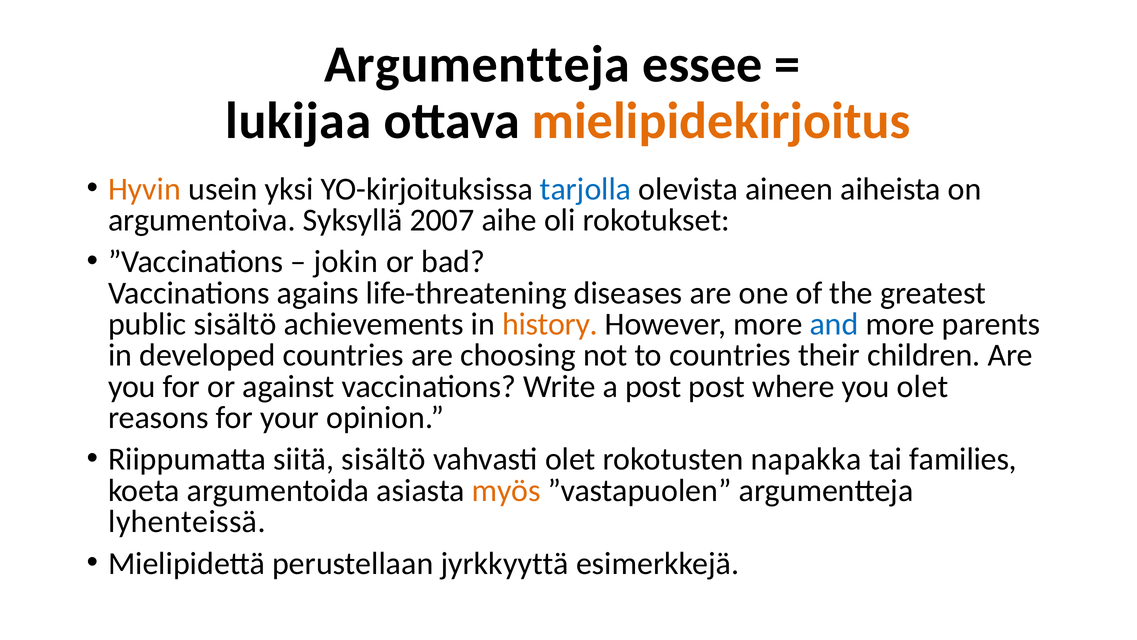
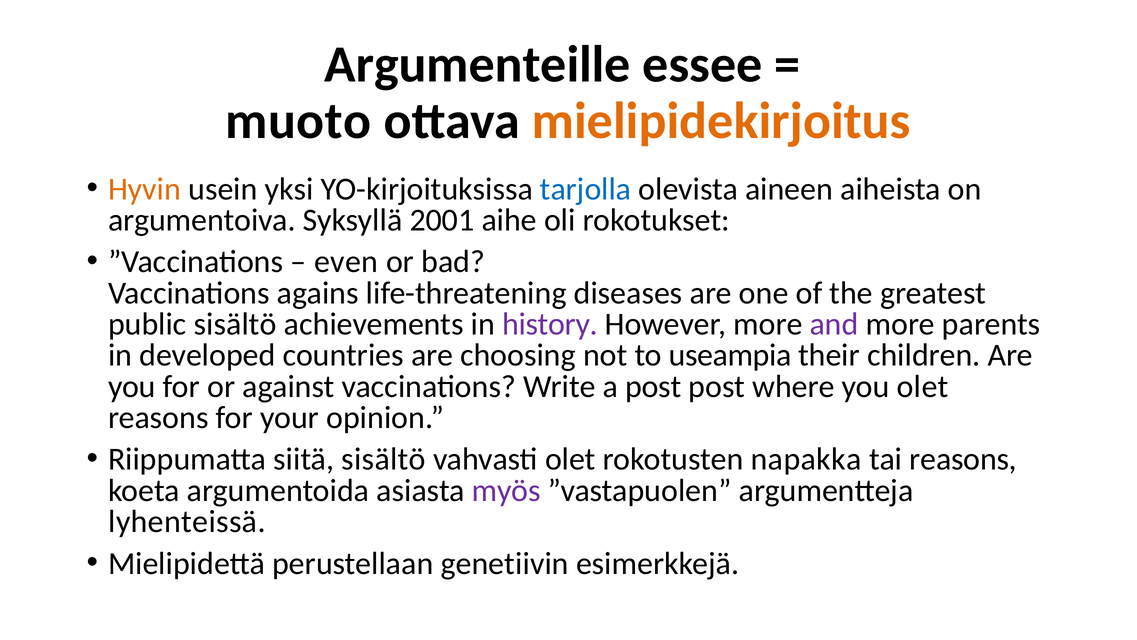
Argumentteja at (477, 64): Argumentteja -> Argumenteille
lukijaa: lukijaa -> muoto
2007: 2007 -> 2001
jokin: jokin -> even
history colour: orange -> purple
and colour: blue -> purple
to countries: countries -> useampia
tai families: families -> reasons
myös colour: orange -> purple
jyrkkyyttä: jyrkkyyttä -> genetiivin
